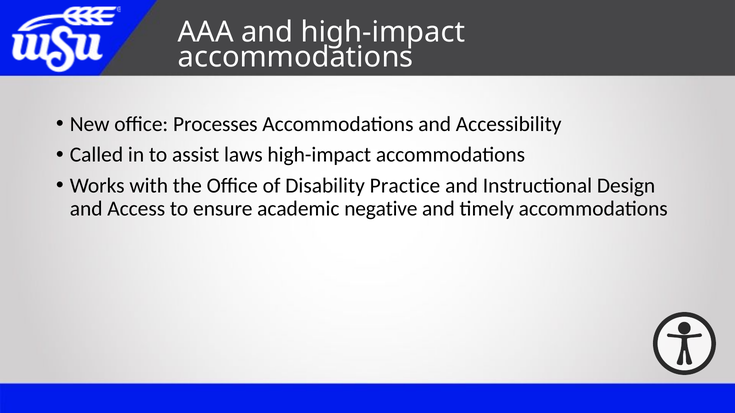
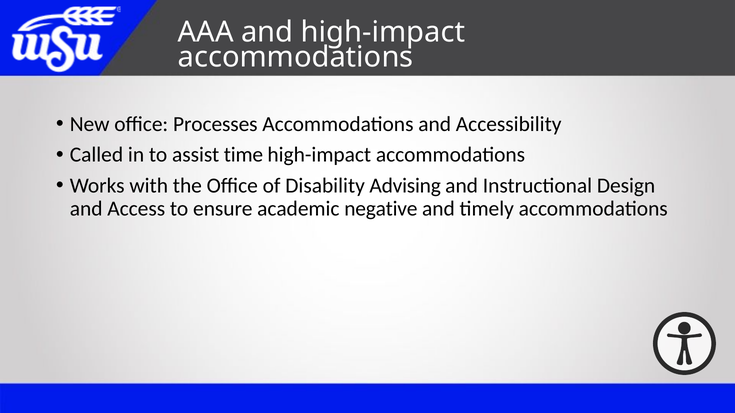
laws: laws -> time
Practice: Practice -> Advising
